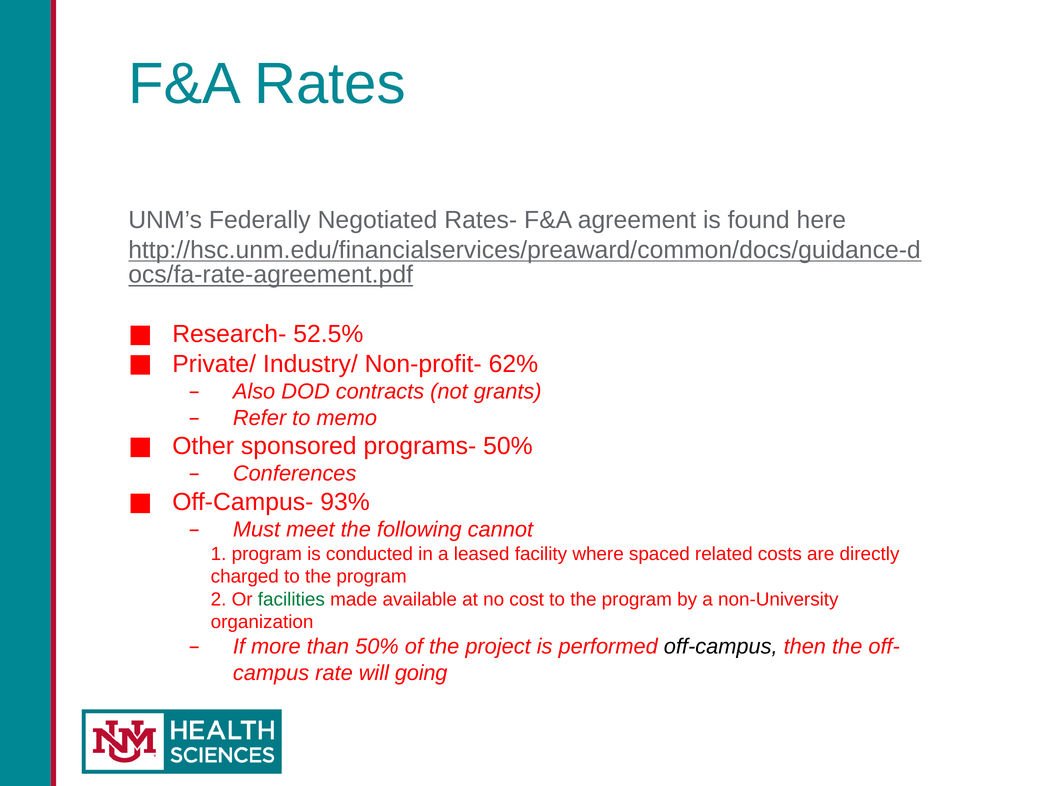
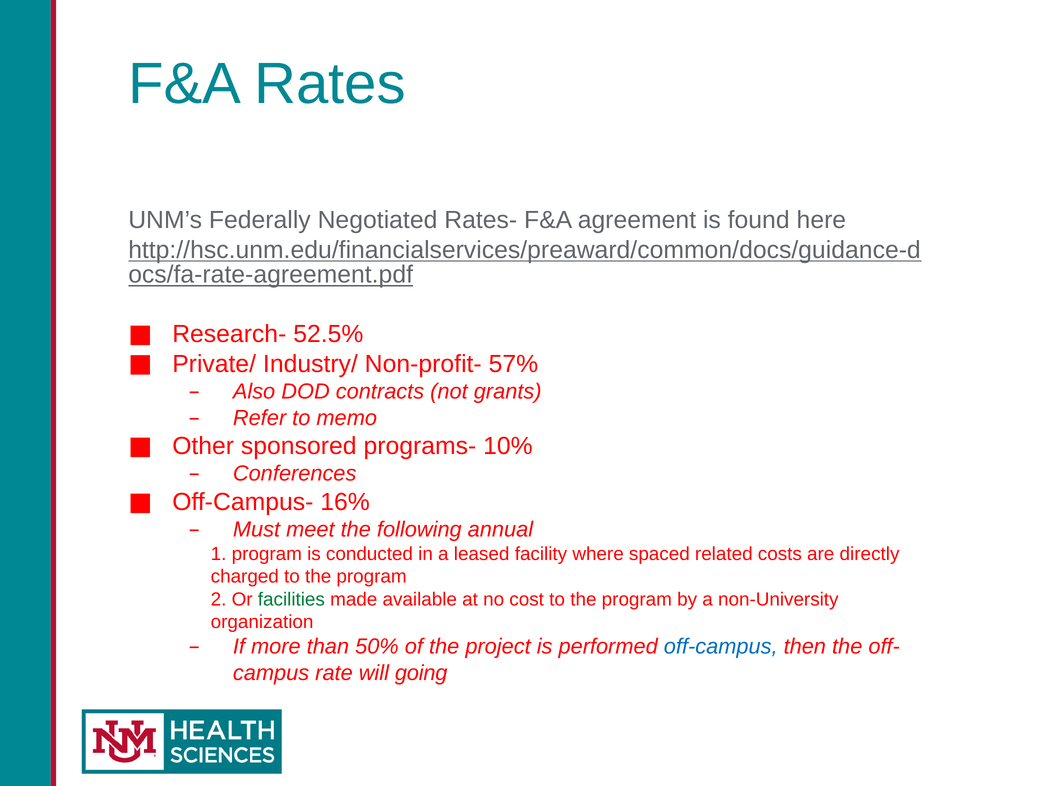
62%: 62% -> 57%
programs- 50%: 50% -> 10%
93%: 93% -> 16%
cannot: cannot -> annual
off-campus colour: black -> blue
